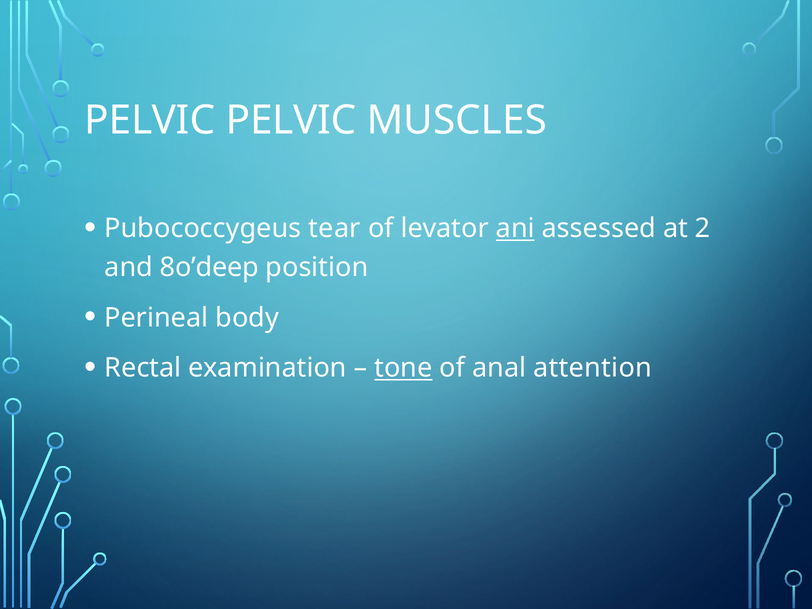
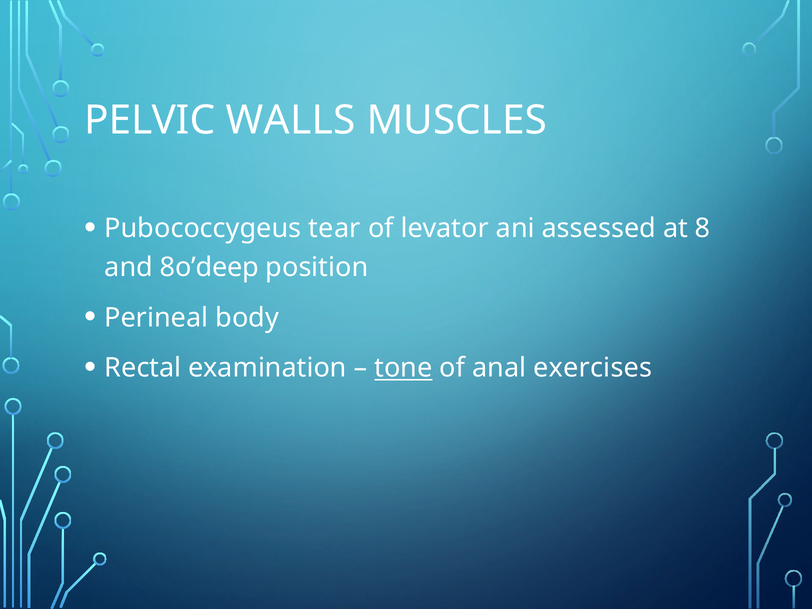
PELVIC PELVIC: PELVIC -> WALLS
ani underline: present -> none
2: 2 -> 8
attention: attention -> exercises
